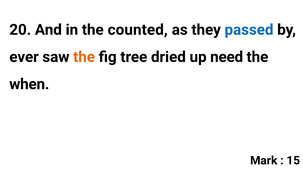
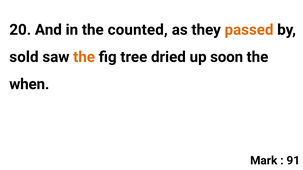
passed colour: blue -> orange
ever: ever -> sold
need: need -> soon
15: 15 -> 91
